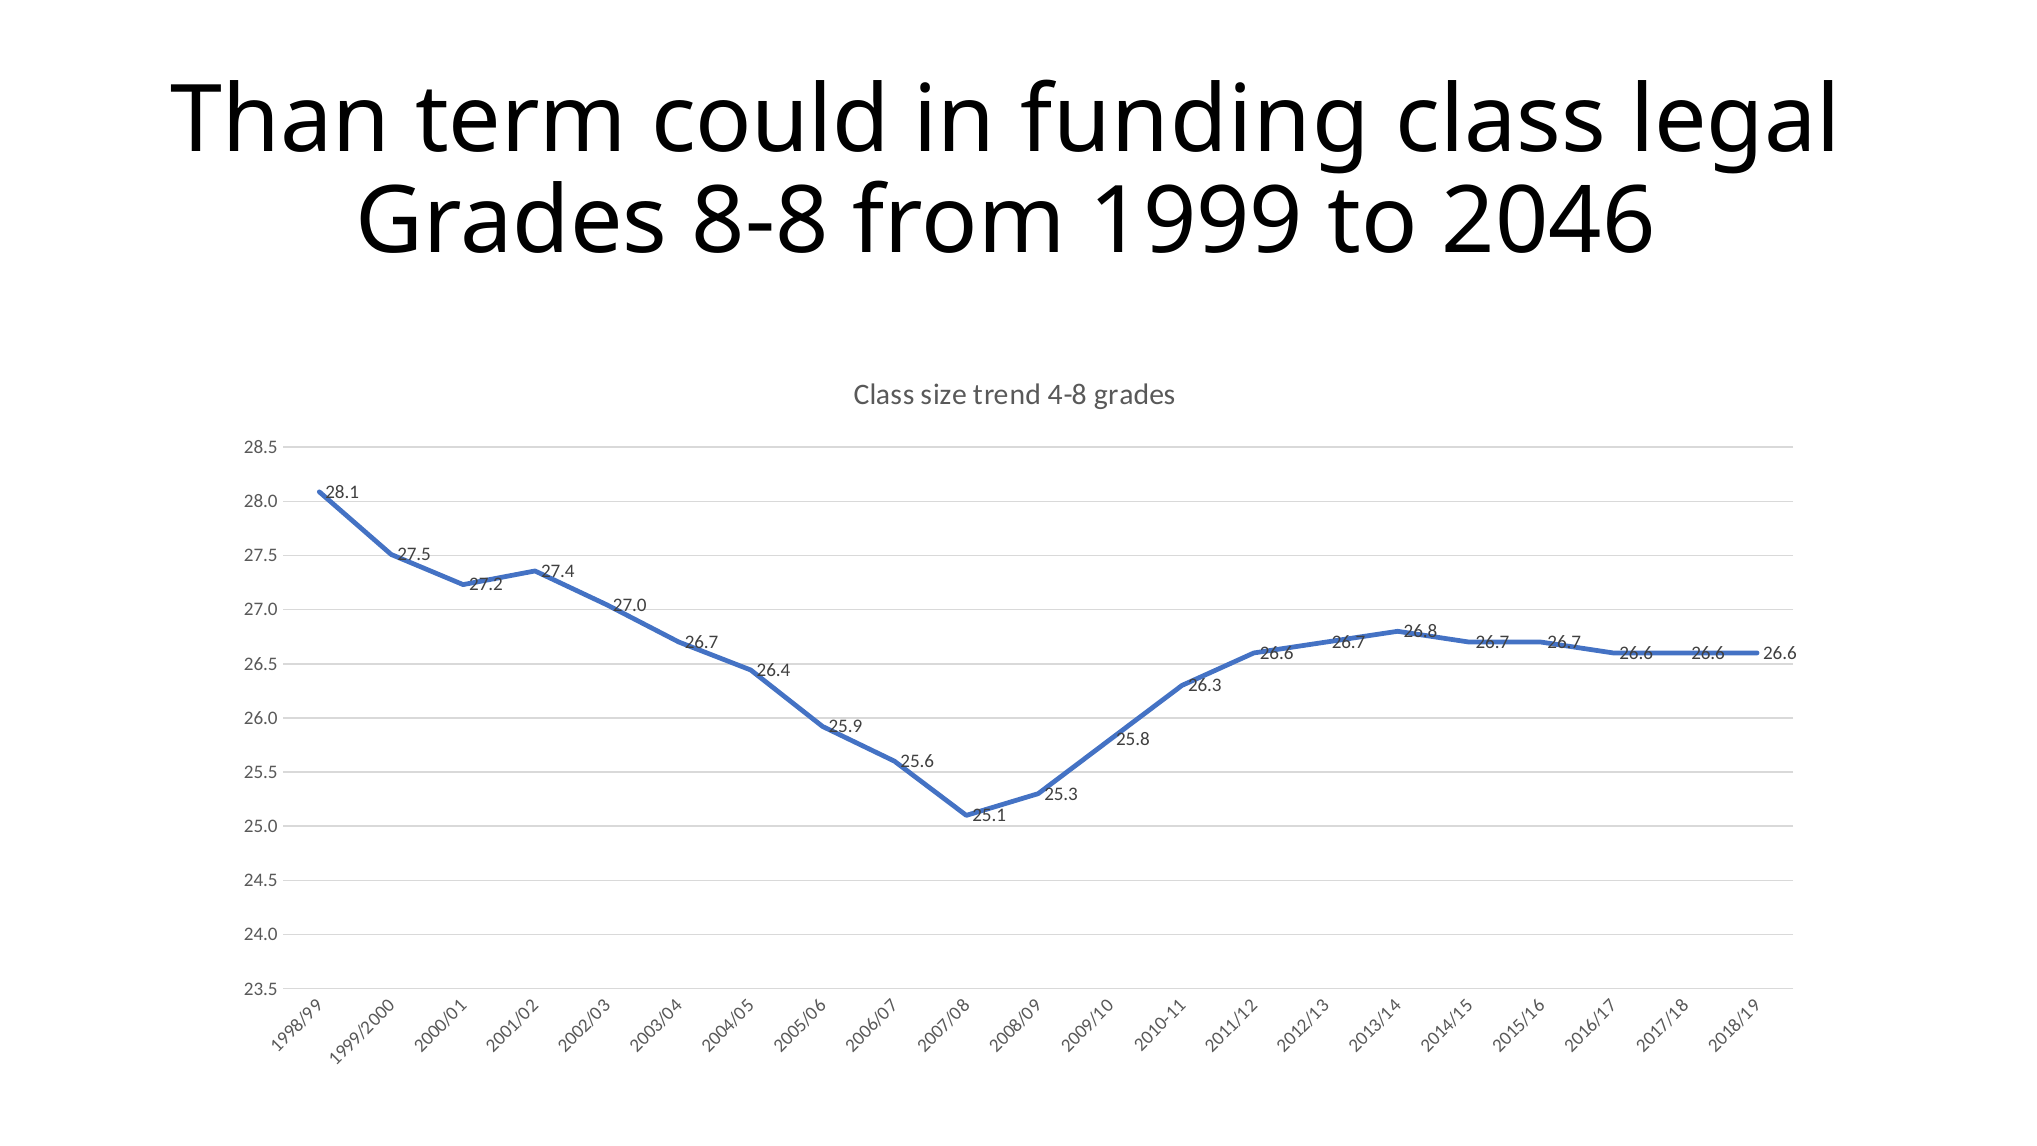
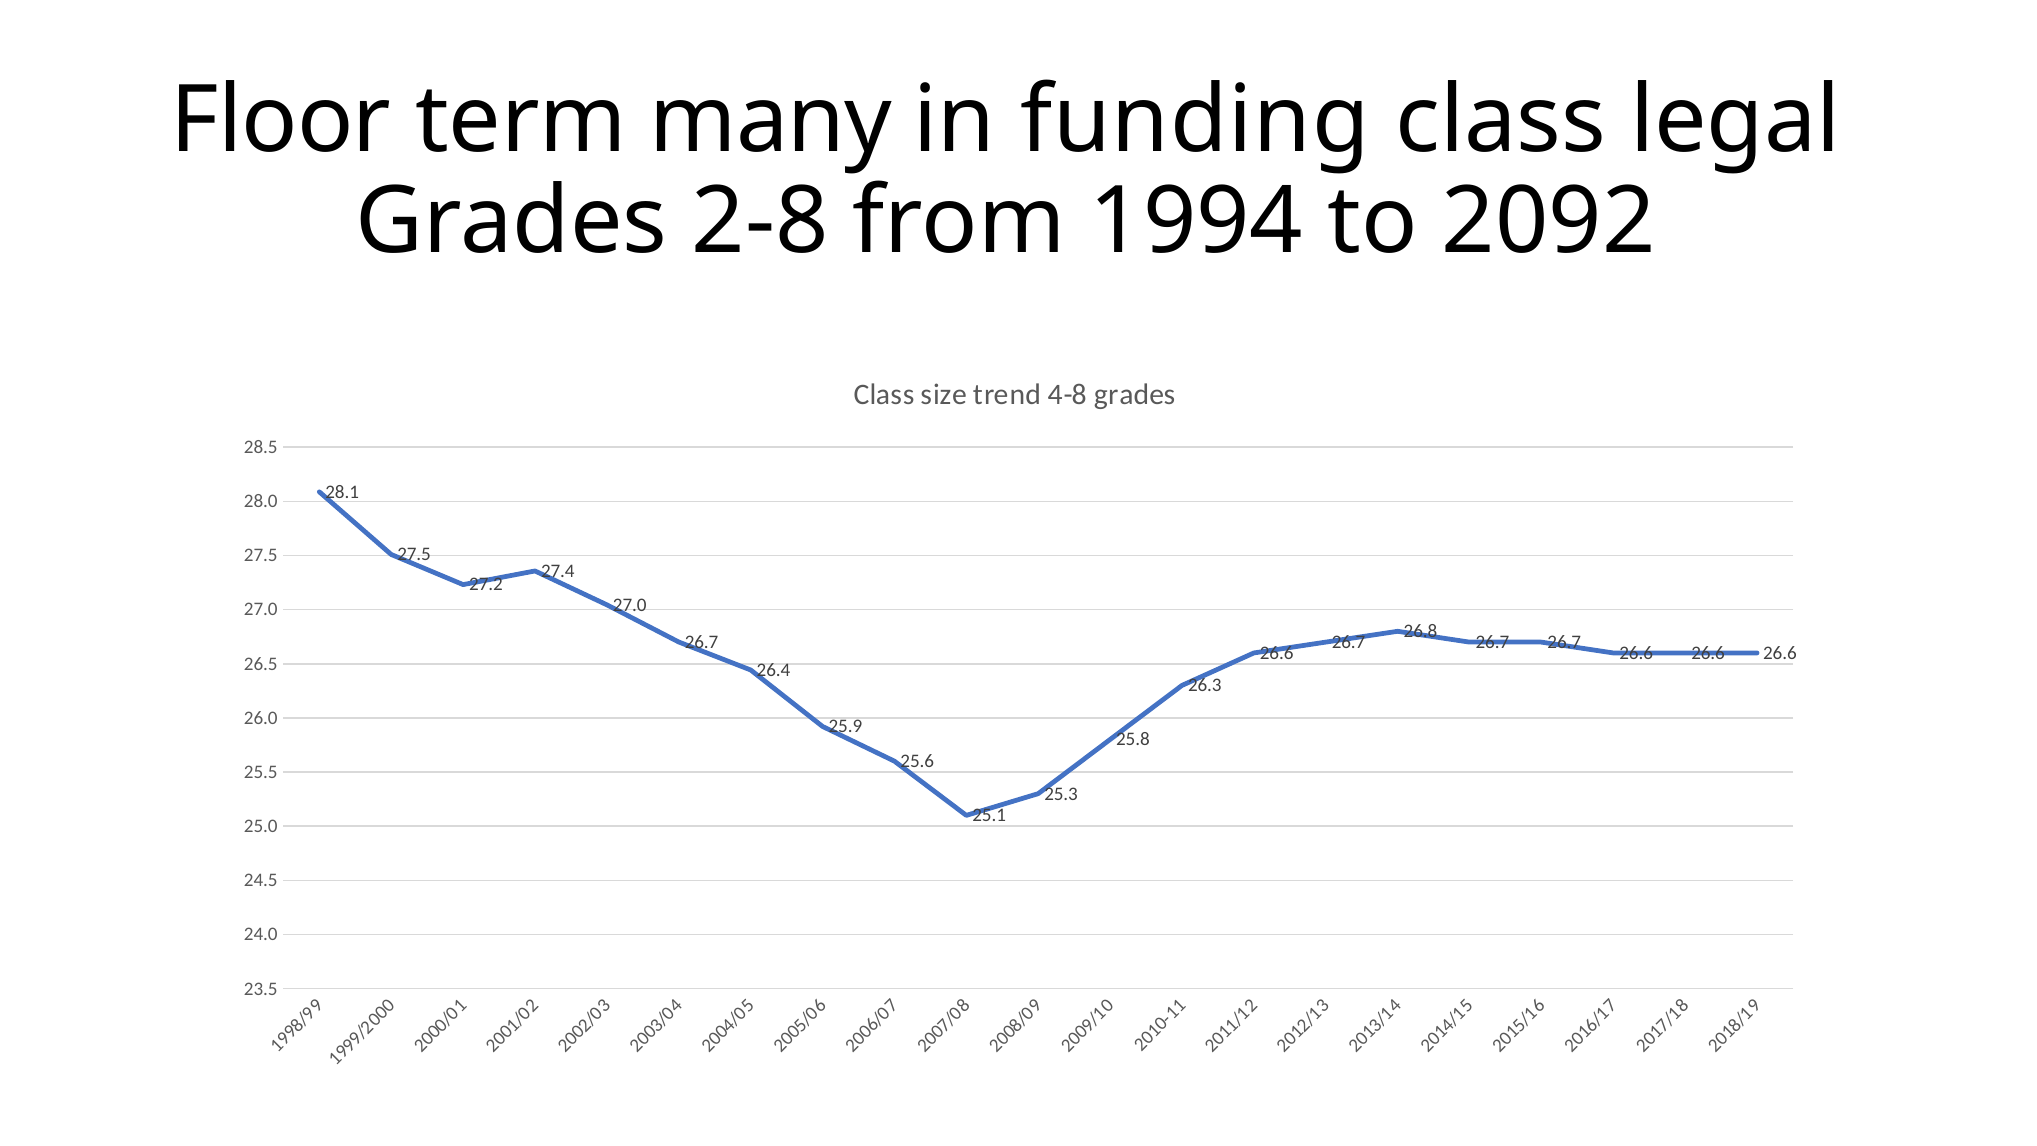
Than: Than -> Floor
could: could -> many
8-8: 8-8 -> 2-8
1999: 1999 -> 1994
2046: 2046 -> 2092
